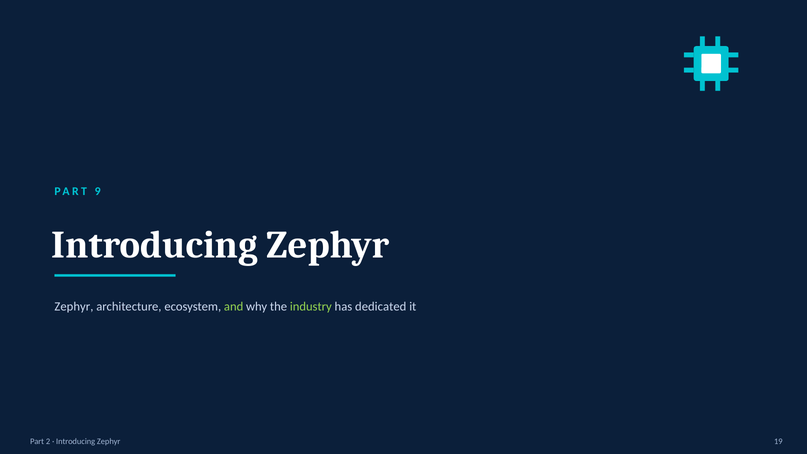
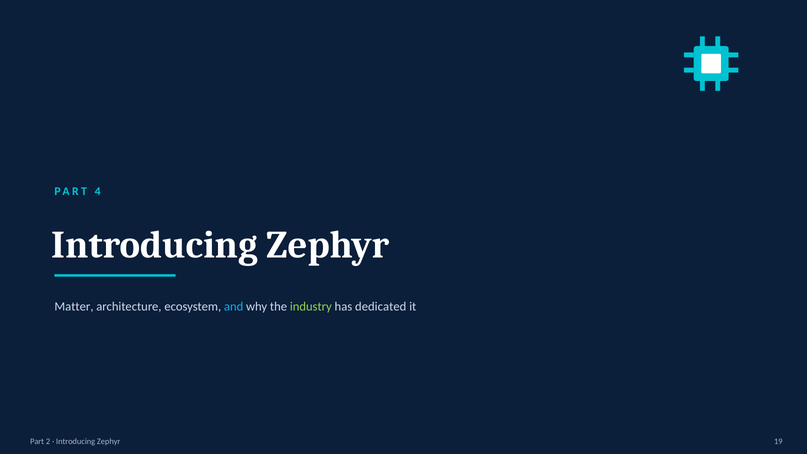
9: 9 -> 4
Zephyr at (74, 306): Zephyr -> Matter
and colour: light green -> light blue
